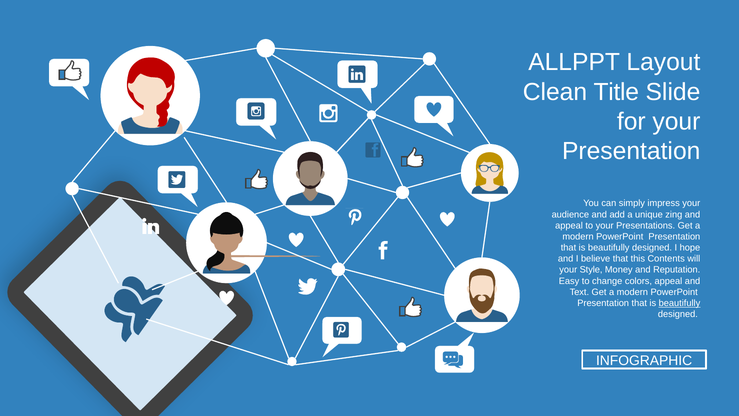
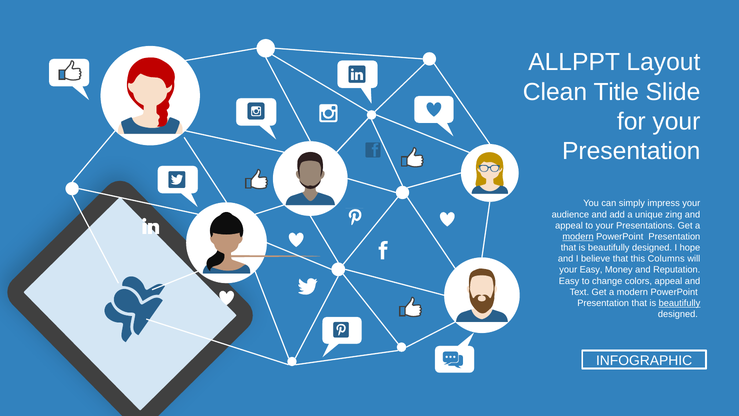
modern at (578, 236) underline: none -> present
Contents: Contents -> Columns
your Style: Style -> Easy
